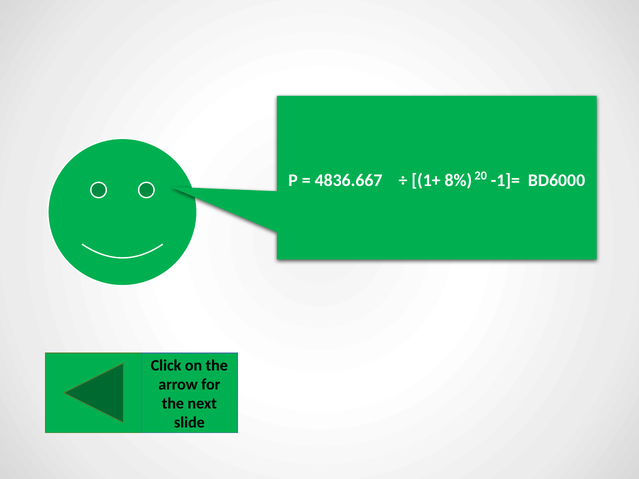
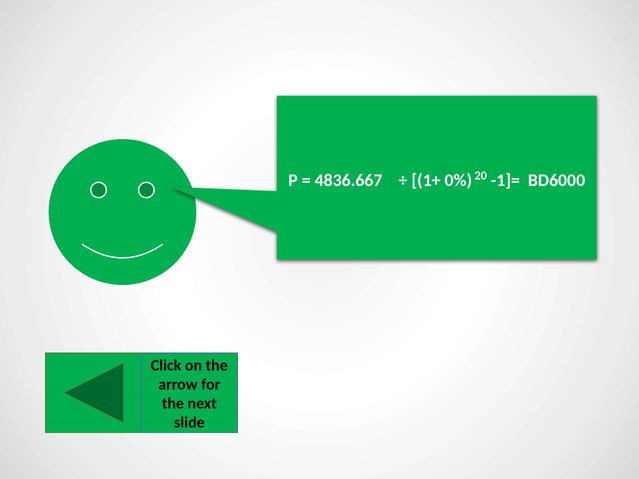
8%: 8% -> 0%
